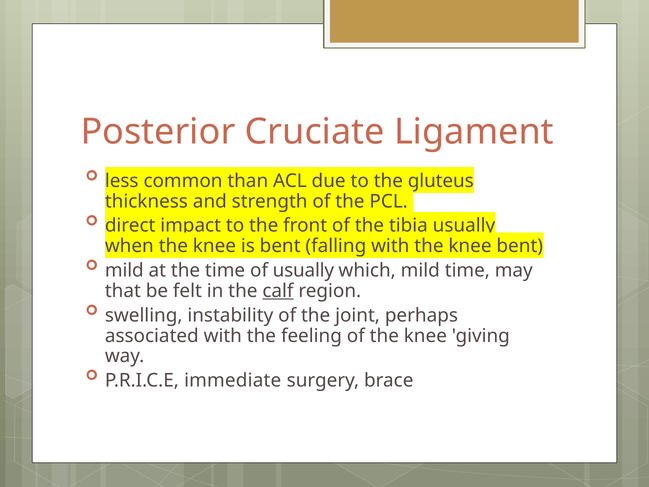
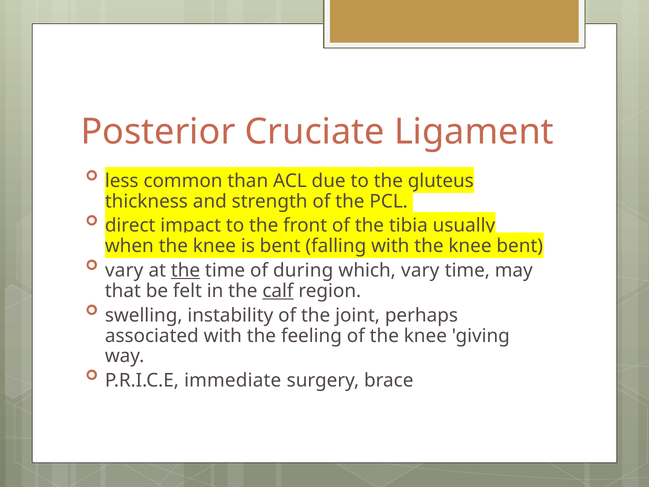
mild at (124, 270): mild -> vary
the at (186, 270) underline: none -> present
of usually: usually -> during
which mild: mild -> vary
